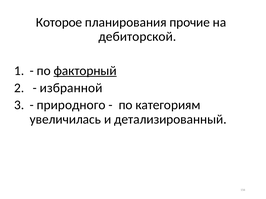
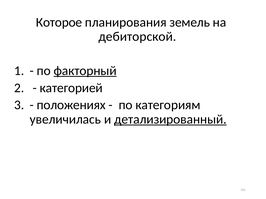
прочие: прочие -> земель
избранной: избранной -> категорией
природного: природного -> положениях
детализированный underline: none -> present
